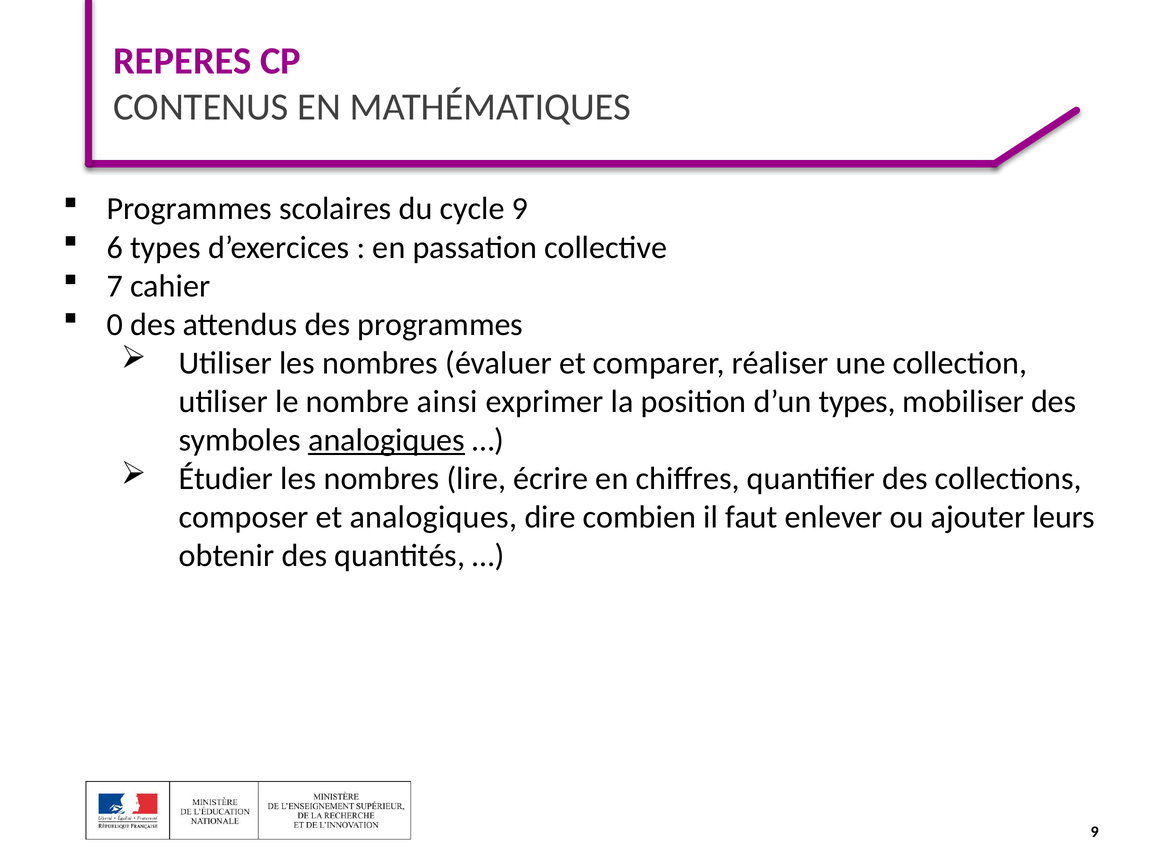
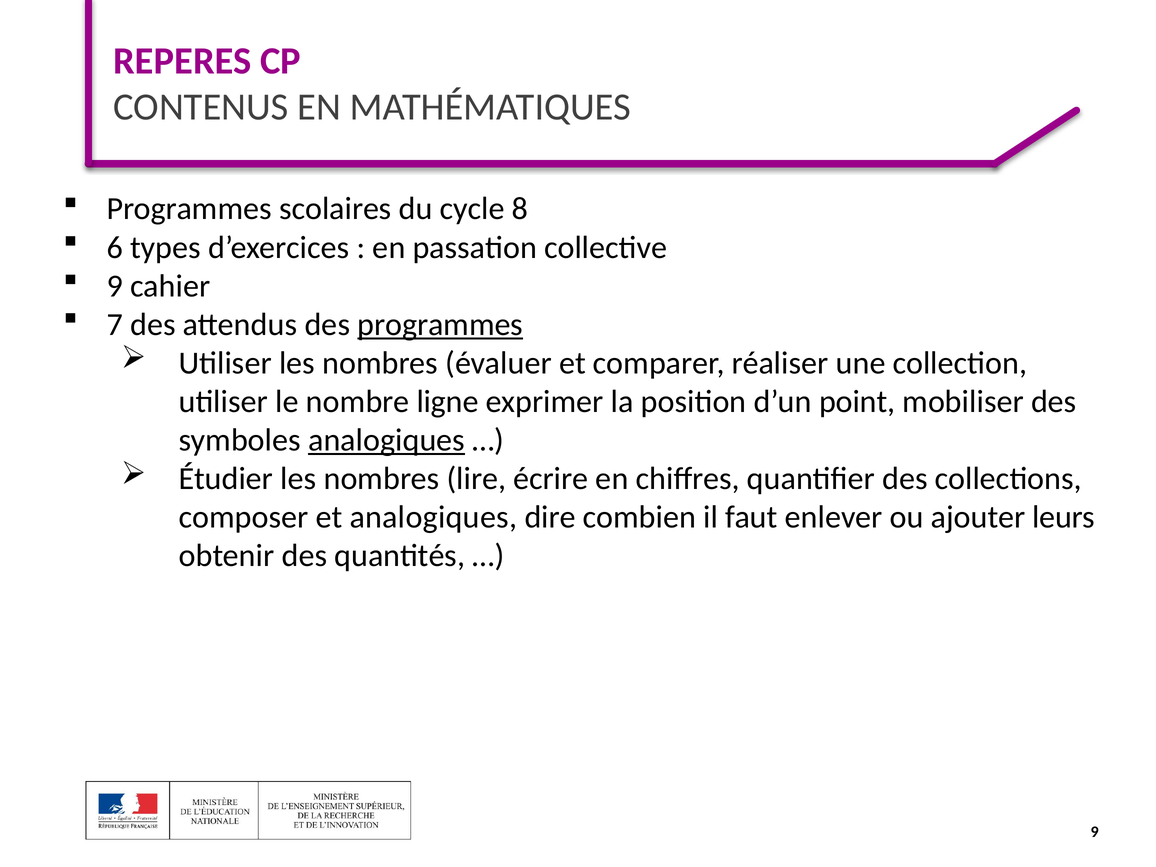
cycle 9: 9 -> 8
7 at (115, 286): 7 -> 9
0: 0 -> 7
programmes at (440, 324) underline: none -> present
ainsi: ainsi -> ligne
d’un types: types -> point
